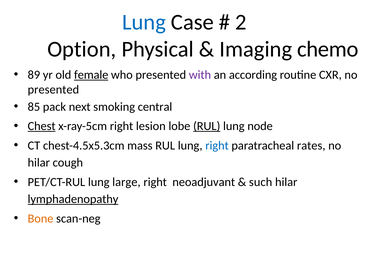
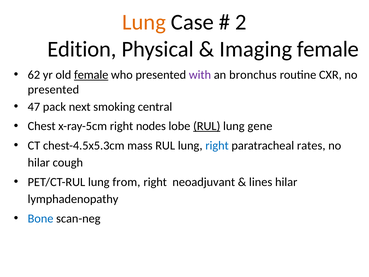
Lung at (144, 22) colour: blue -> orange
Option: Option -> Edition
Imaging chemo: chemo -> female
89: 89 -> 62
according: according -> bronchus
85: 85 -> 47
Chest underline: present -> none
lesion: lesion -> nodes
node: node -> gene
large: large -> from
such: such -> lines
lymphadenopathy underline: present -> none
Bone colour: orange -> blue
